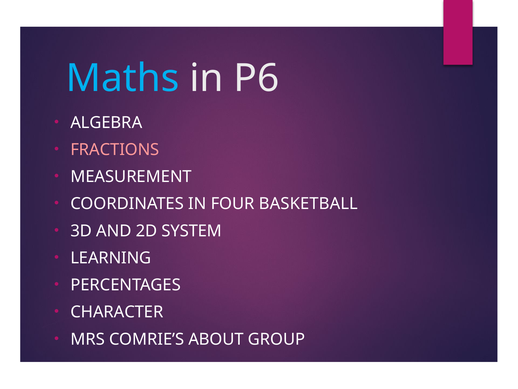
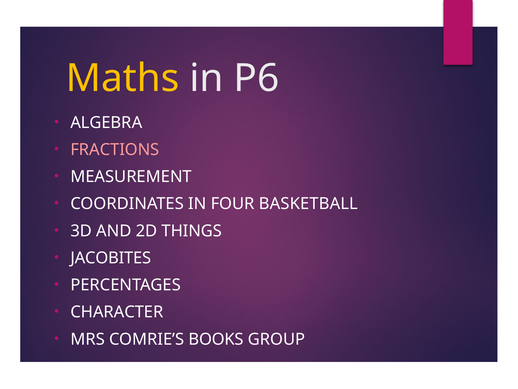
Maths colour: light blue -> yellow
SYSTEM: SYSTEM -> THINGS
LEARNING: LEARNING -> JACOBITES
ABOUT: ABOUT -> BOOKS
